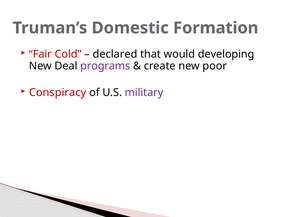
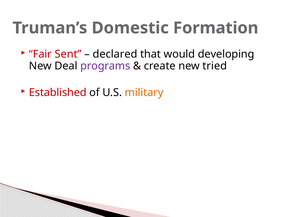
Cold: Cold -> Sent
poor: poor -> tried
Conspiracy: Conspiracy -> Established
military colour: purple -> orange
